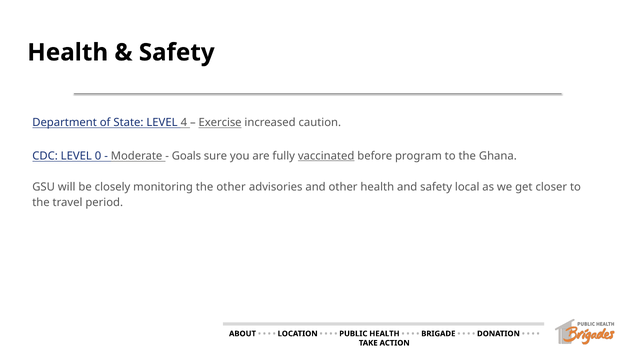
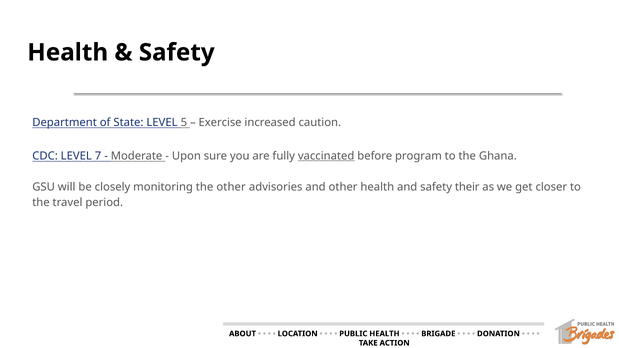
4: 4 -> 5
Exercise underline: present -> none
0: 0 -> 7
Goals: Goals -> Upon
local: local -> their
